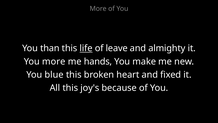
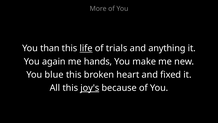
leave: leave -> trials
almighty: almighty -> anything
more at (54, 61): more -> again
joy's underline: none -> present
